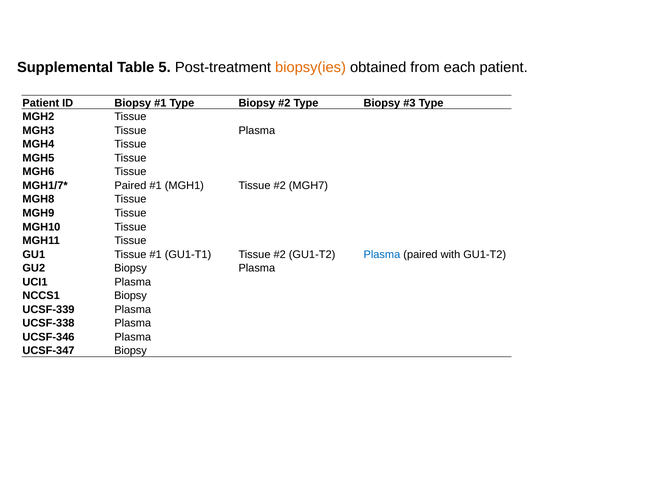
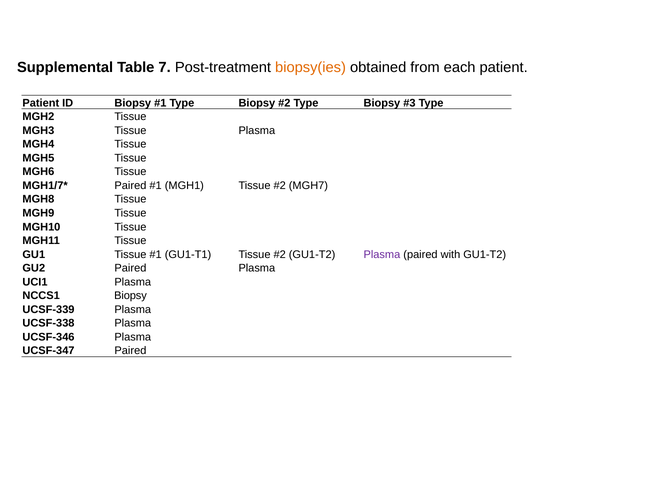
5: 5 -> 7
Plasma at (382, 255) colour: blue -> purple
GU2 Biopsy: Biopsy -> Paired
UCSF-347 Biopsy: Biopsy -> Paired
